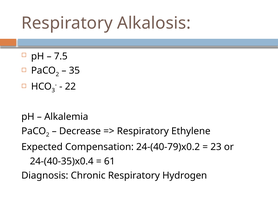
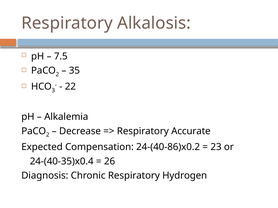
Ethylene: Ethylene -> Accurate
24-(40-79)x0.2: 24-(40-79)x0.2 -> 24-(40-86)x0.2
61: 61 -> 26
